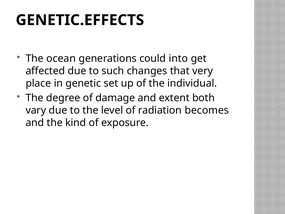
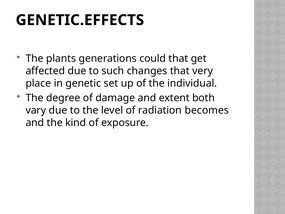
ocean: ocean -> plants
could into: into -> that
